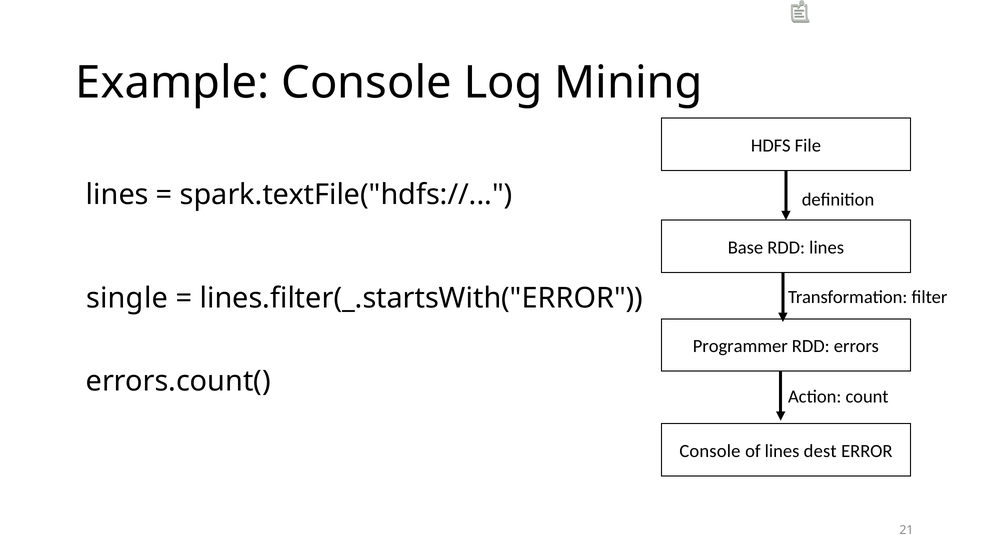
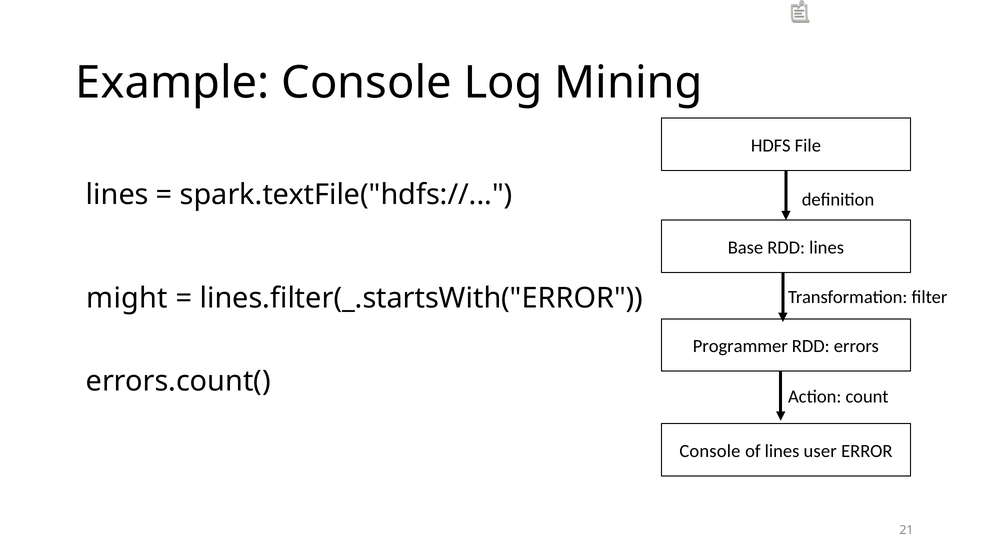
single: single -> might
dest: dest -> user
